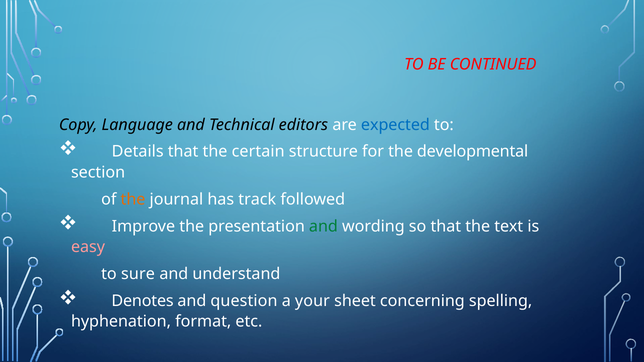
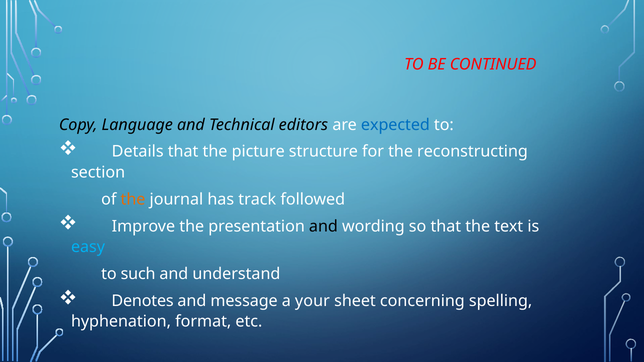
certain: certain -> picture
developmental: developmental -> reconstructing
and at (323, 226) colour: green -> black
easy colour: pink -> light blue
sure: sure -> such
question: question -> message
